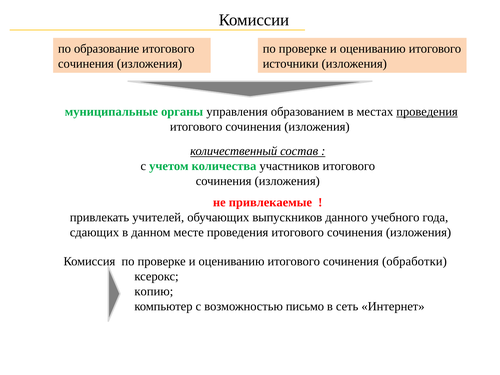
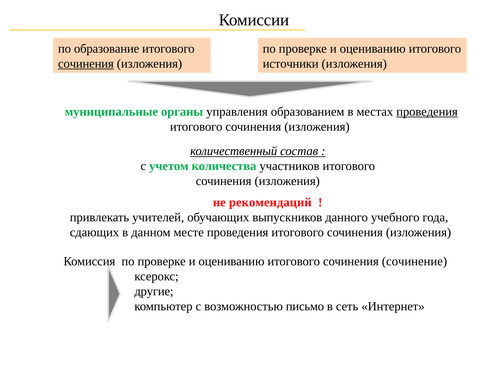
сочинения at (86, 64) underline: none -> present
привлекаемые: привлекаемые -> рекомендаций
обработки: обработки -> сочинение
копию: копию -> другие
